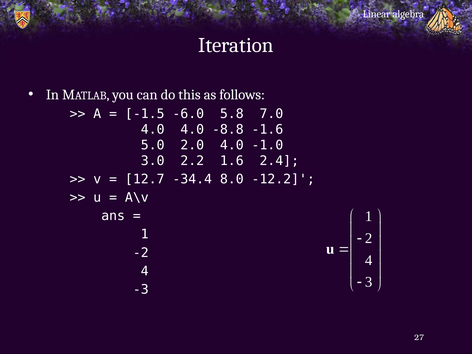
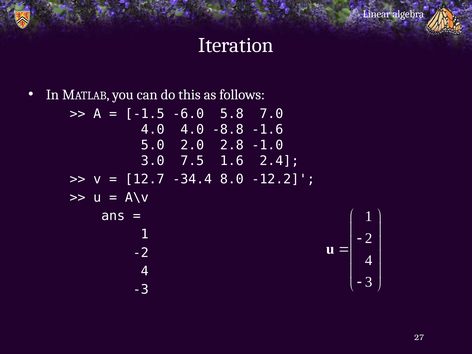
2.0 4.0: 4.0 -> 2.8
2.2: 2.2 -> 7.5
